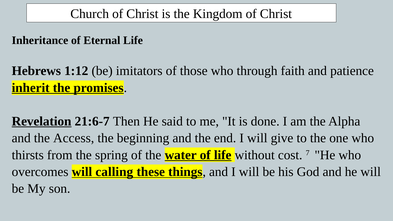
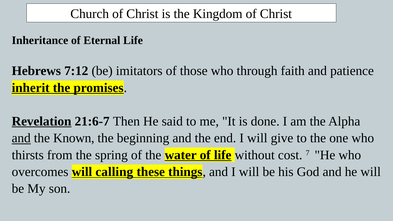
1:12: 1:12 -> 7:12
and at (21, 138) underline: none -> present
Access: Access -> Known
